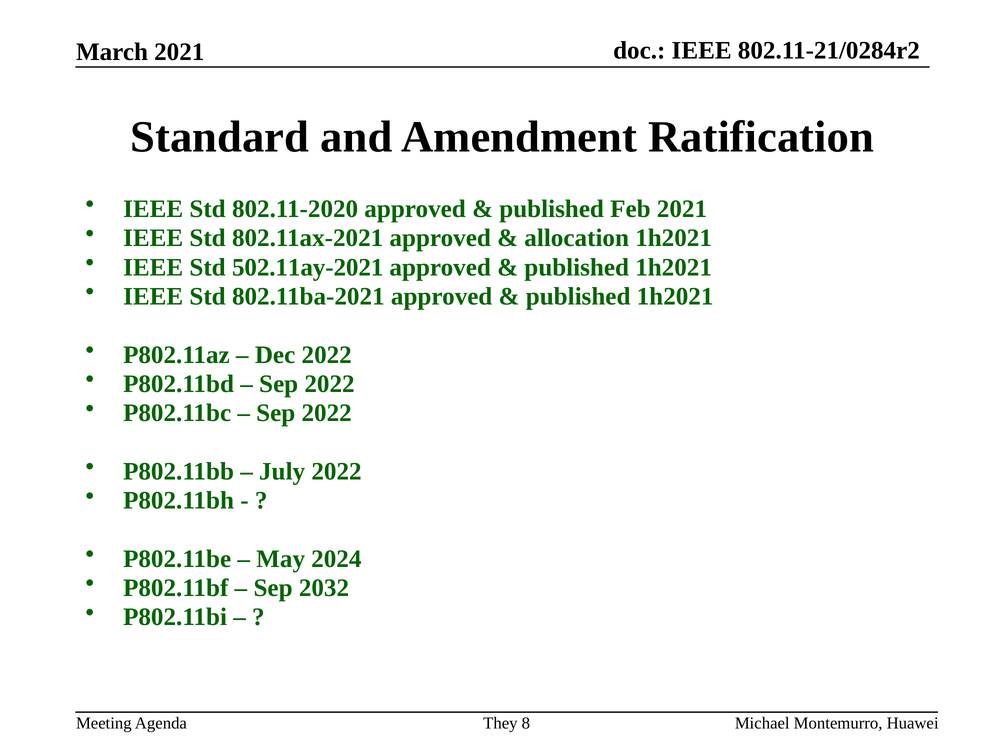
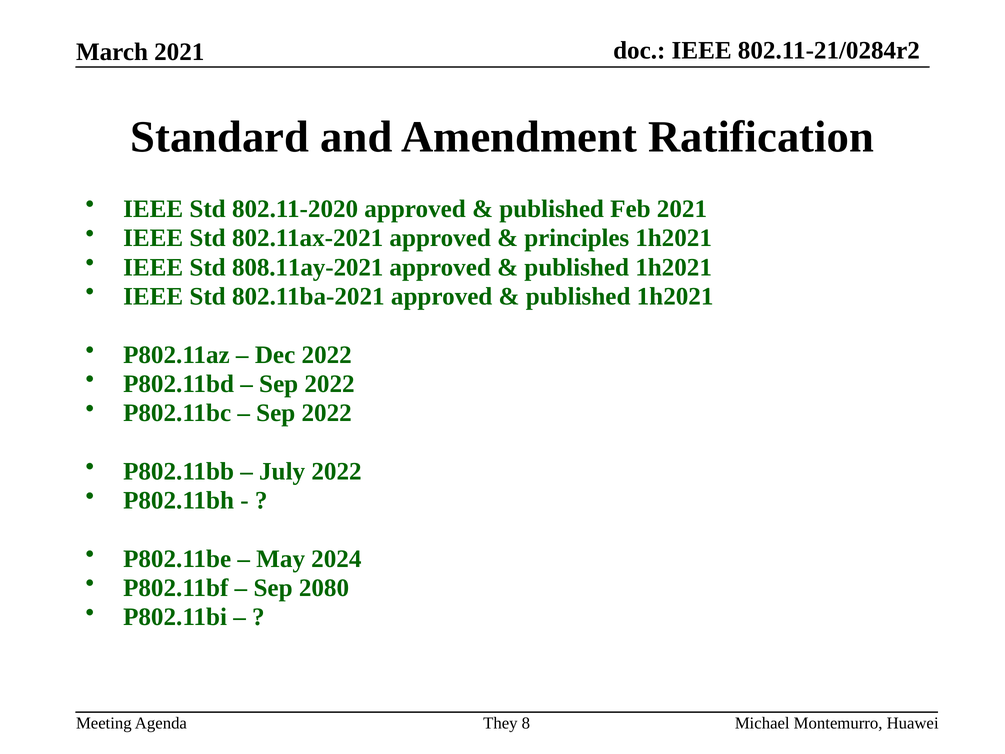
allocation: allocation -> principles
502.11ay-2021: 502.11ay-2021 -> 808.11ay-2021
2032: 2032 -> 2080
